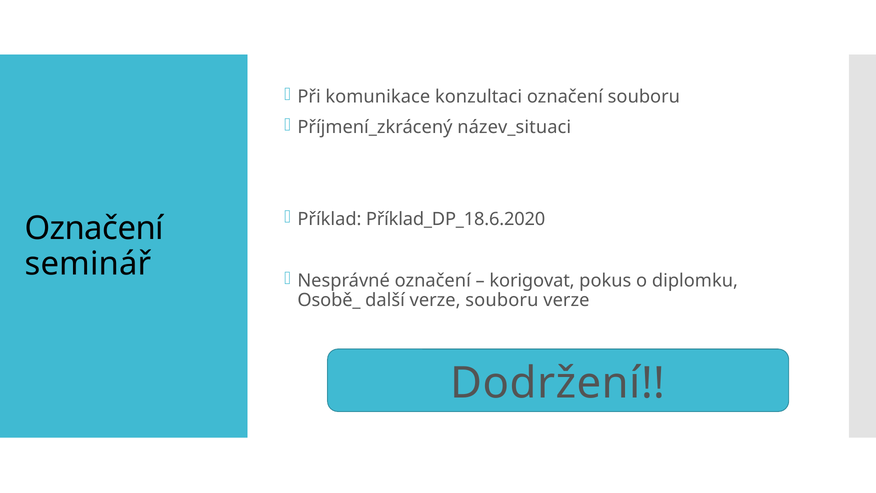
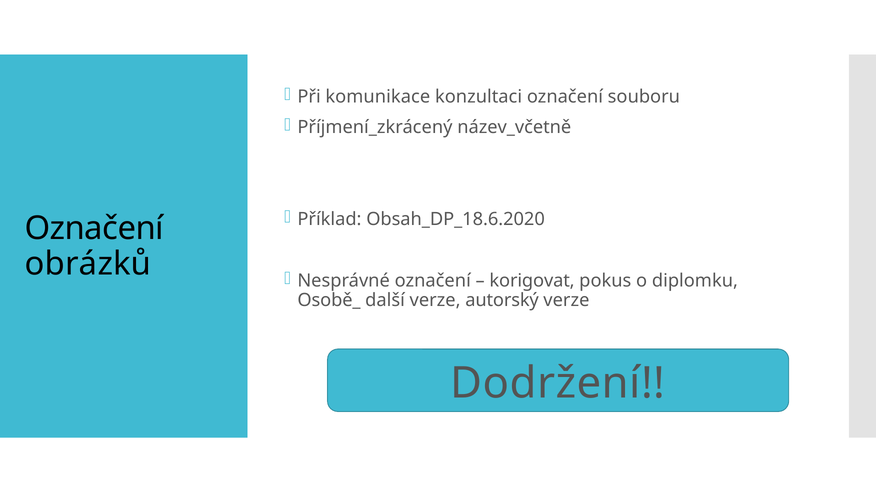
název_situaci: název_situaci -> název_včetně
Příklad_DP_18.6.2020: Příklad_DP_18.6.2020 -> Obsah_DP_18.6.2020
seminář: seminář -> obrázků
verze souboru: souboru -> autorský
